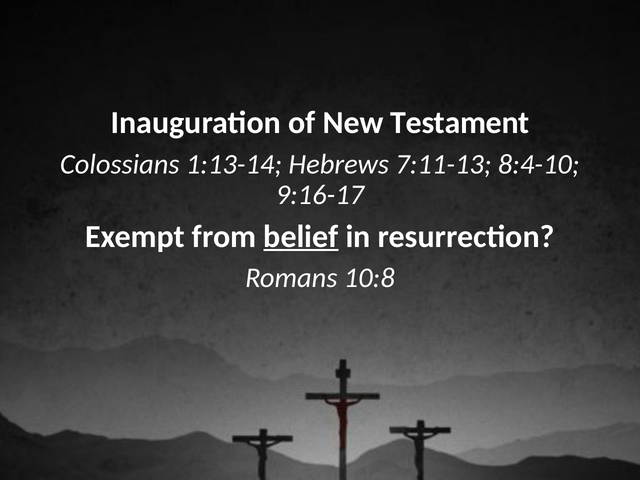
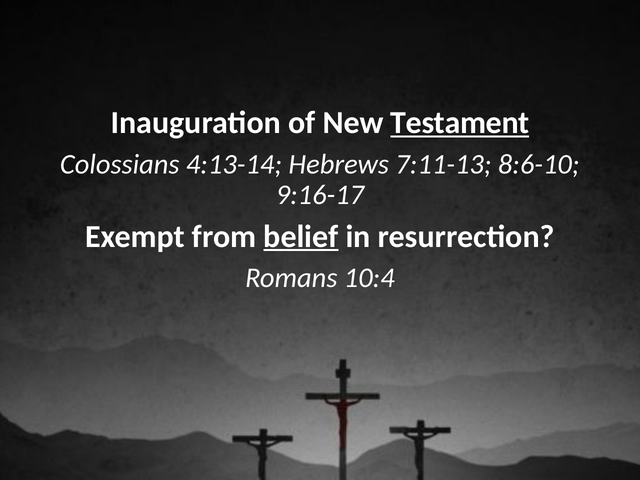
Testament underline: none -> present
1:13-14: 1:13-14 -> 4:13-14
8:4-10: 8:4-10 -> 8:6-10
10:8: 10:8 -> 10:4
